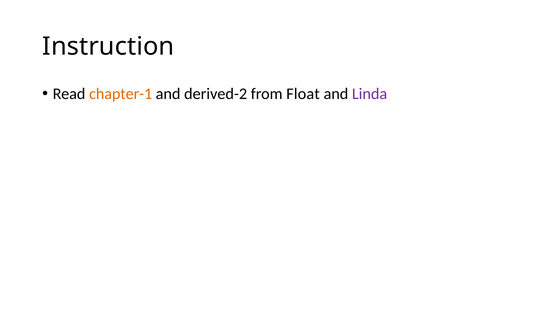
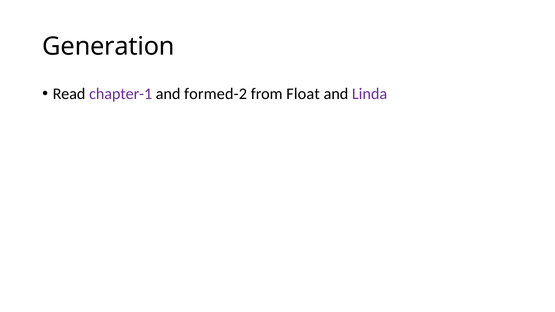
Instruction: Instruction -> Generation
chapter-1 colour: orange -> purple
derived-2: derived-2 -> formed-2
